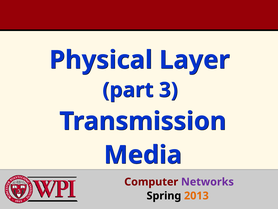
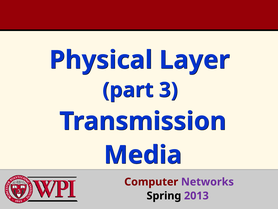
2013 colour: orange -> purple
